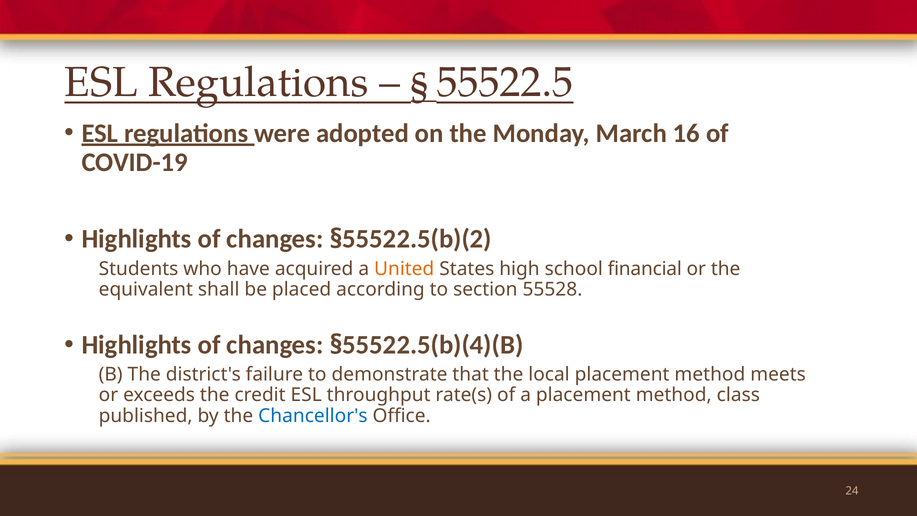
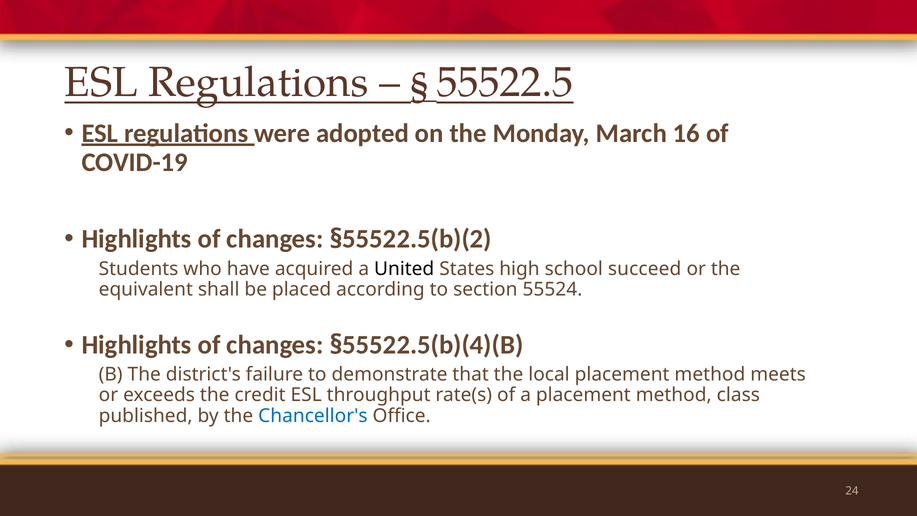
United colour: orange -> black
financial: financial -> succeed
55528: 55528 -> 55524
